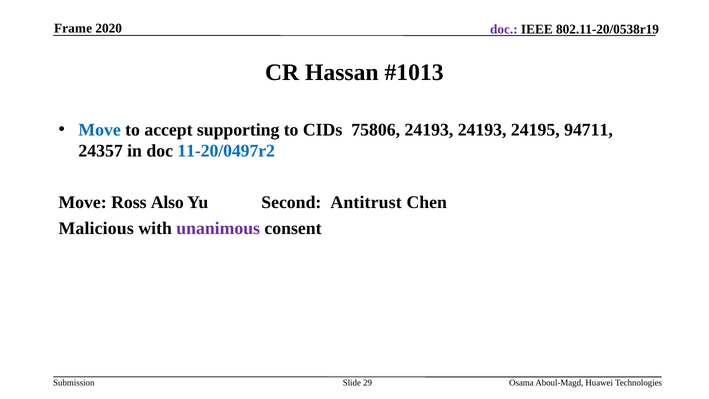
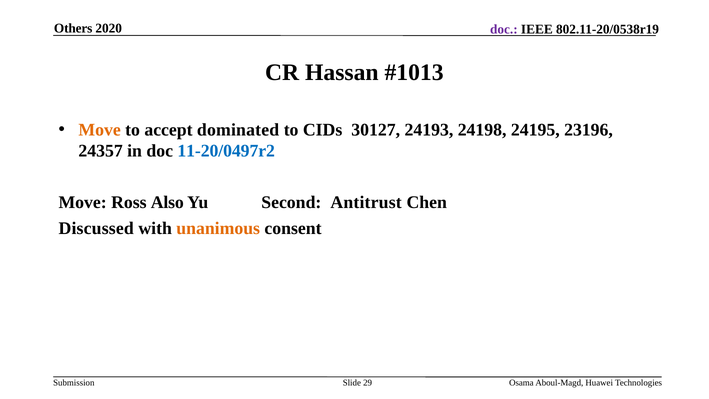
Frame: Frame -> Others
Move at (100, 130) colour: blue -> orange
supporting: supporting -> dominated
75806: 75806 -> 30127
24193 24193: 24193 -> 24198
94711: 94711 -> 23196
Malicious: Malicious -> Discussed
unanimous colour: purple -> orange
